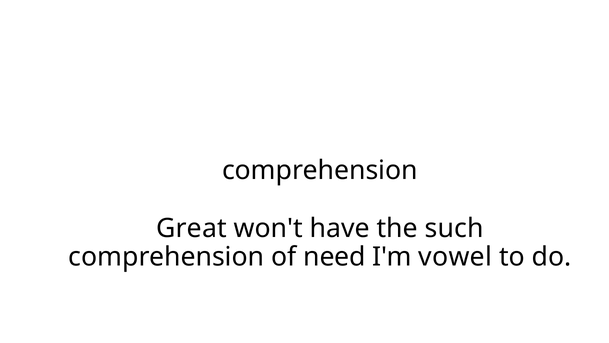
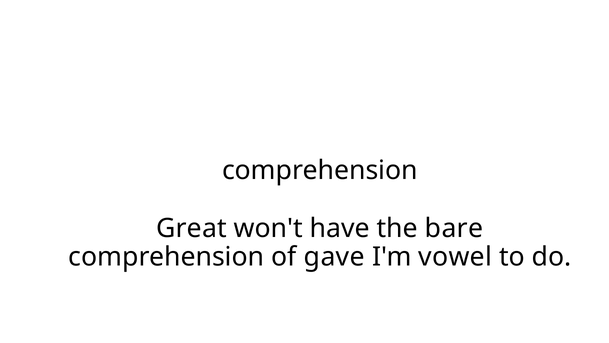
such: such -> bare
need: need -> gave
